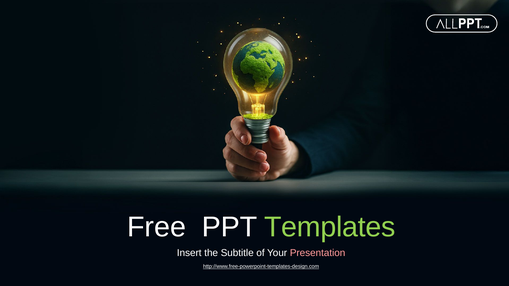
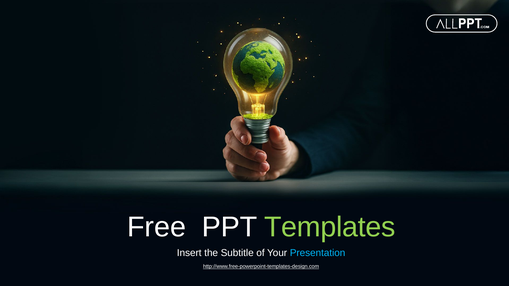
Presentation colour: pink -> light blue
